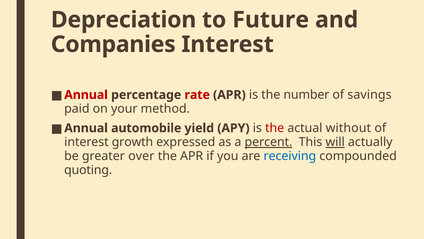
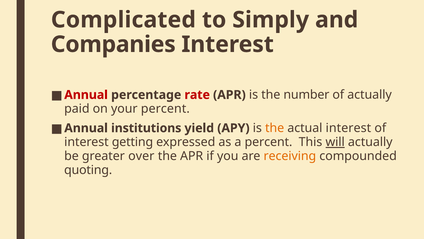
Depreciation: Depreciation -> Complicated
Future: Future -> Simply
of savings: savings -> actually
your method: method -> percent
automobile: automobile -> institutions
the at (275, 128) colour: red -> orange
actual without: without -> interest
growth: growth -> getting
percent at (268, 142) underline: present -> none
receiving colour: blue -> orange
